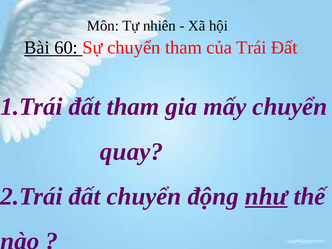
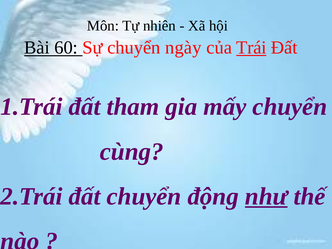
chuyển tham: tham -> ngày
Trái underline: none -> present
quay: quay -> cùng
